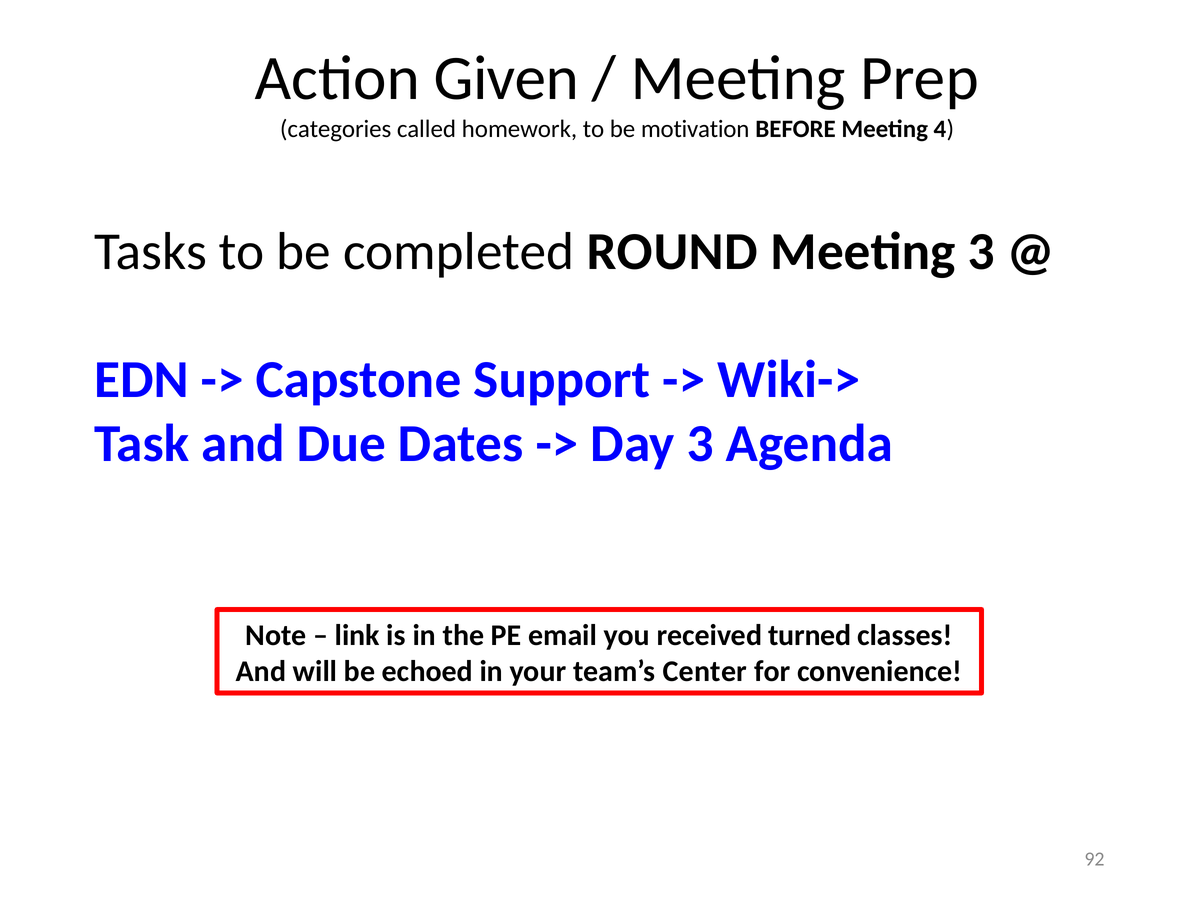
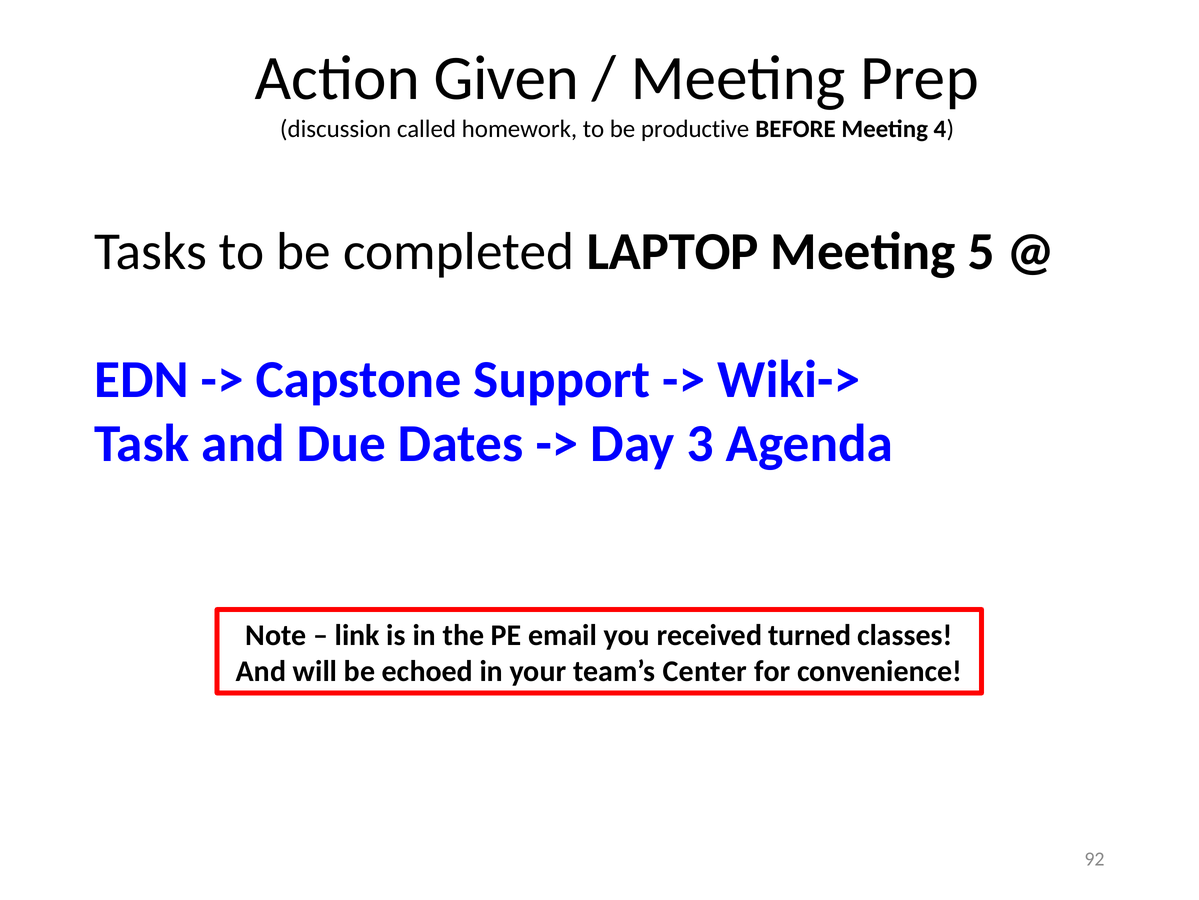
categories: categories -> discussion
motivation: motivation -> productive
ROUND: ROUND -> LAPTOP
Meeting 3: 3 -> 5
